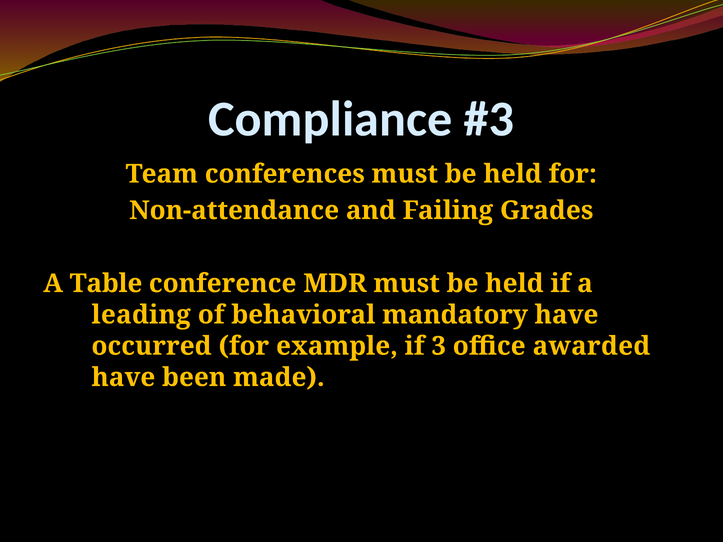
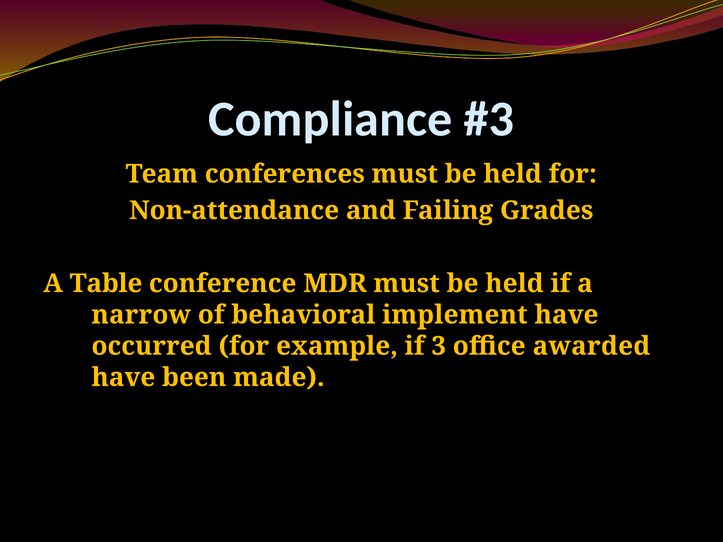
leading: leading -> narrow
mandatory: mandatory -> implement
